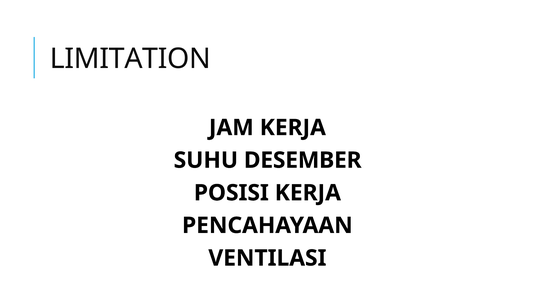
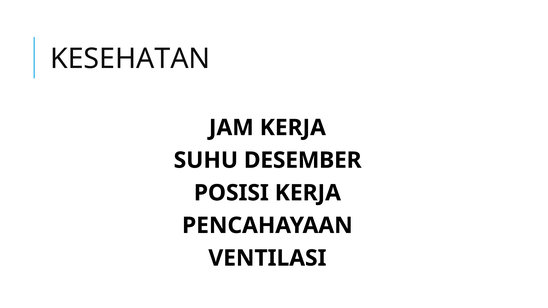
LIMITATION: LIMITATION -> KESEHATAN
